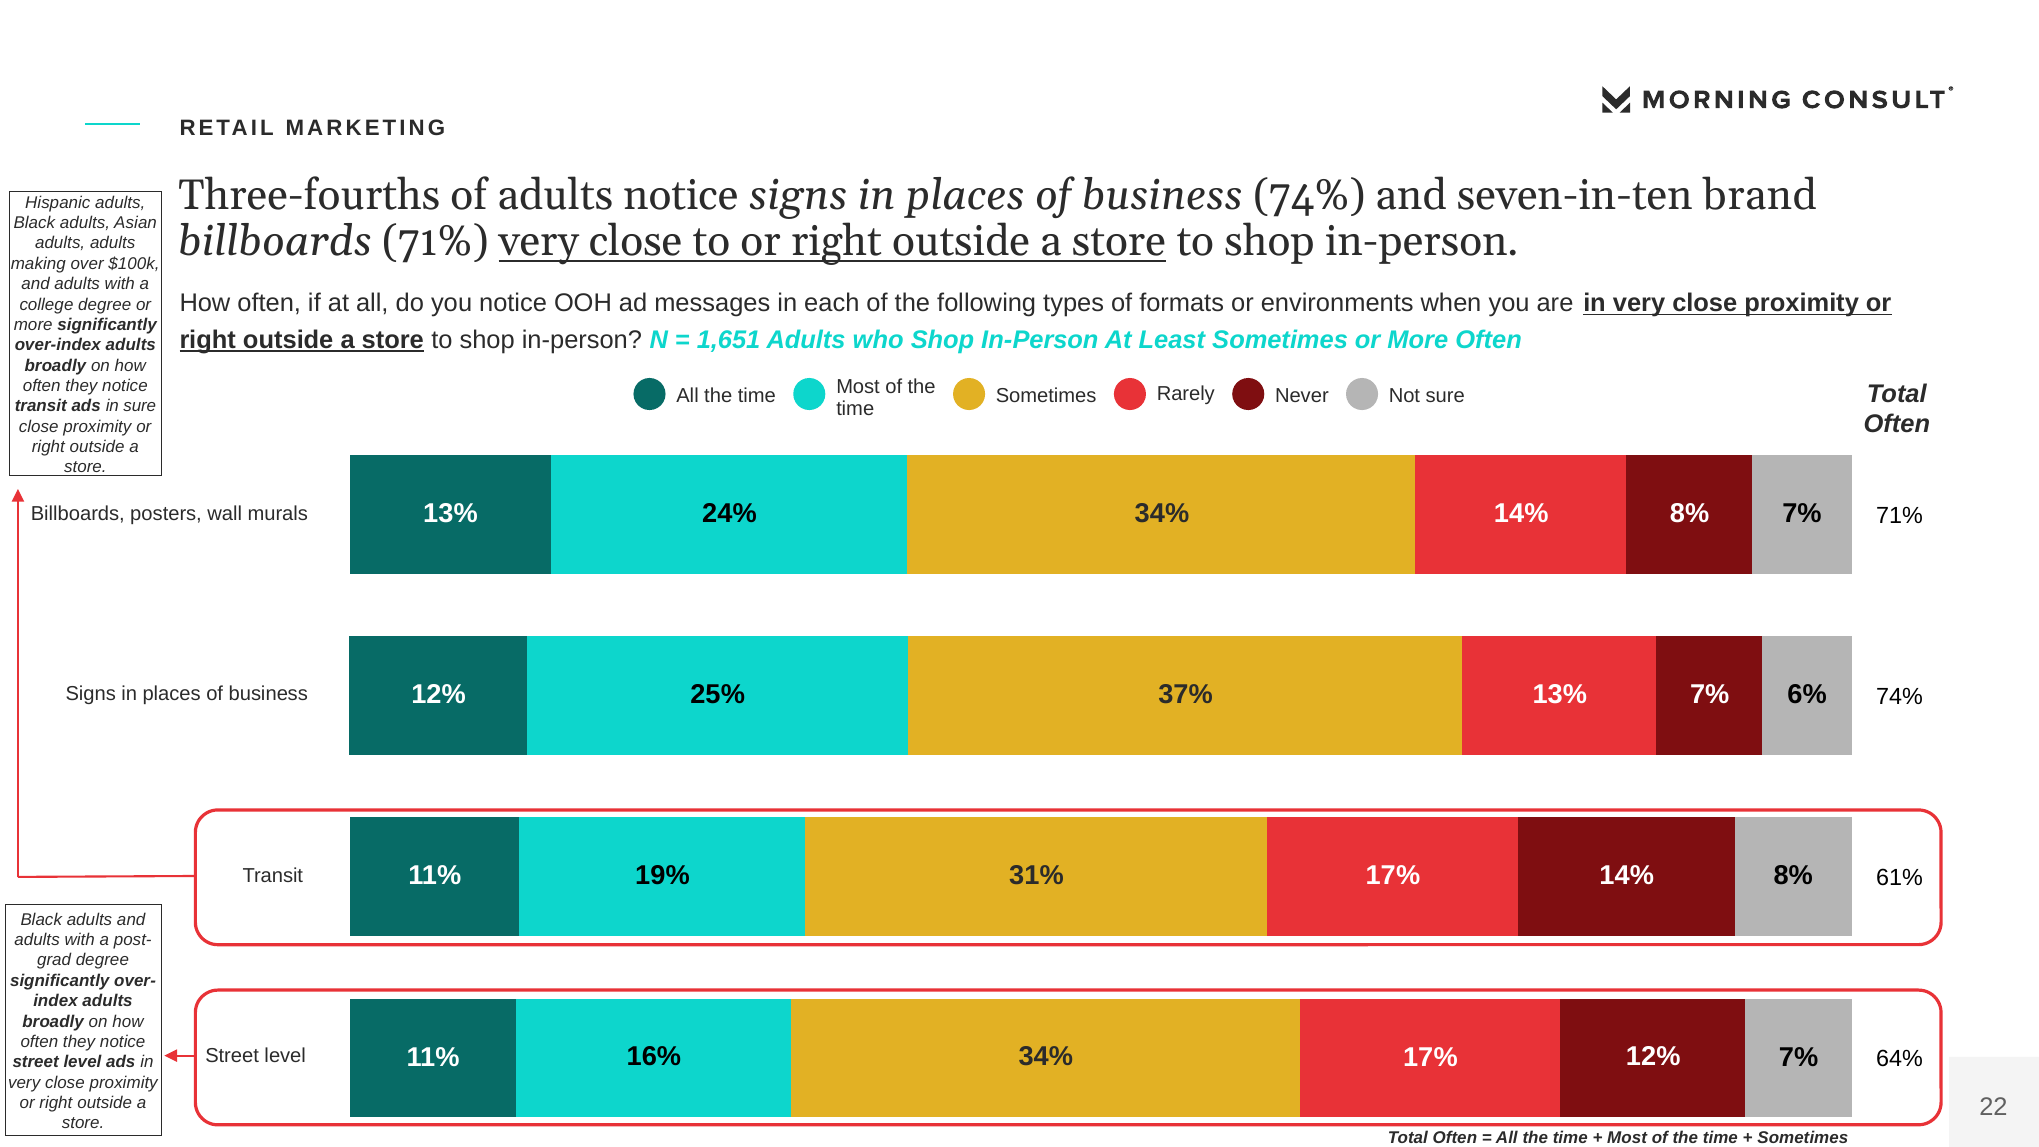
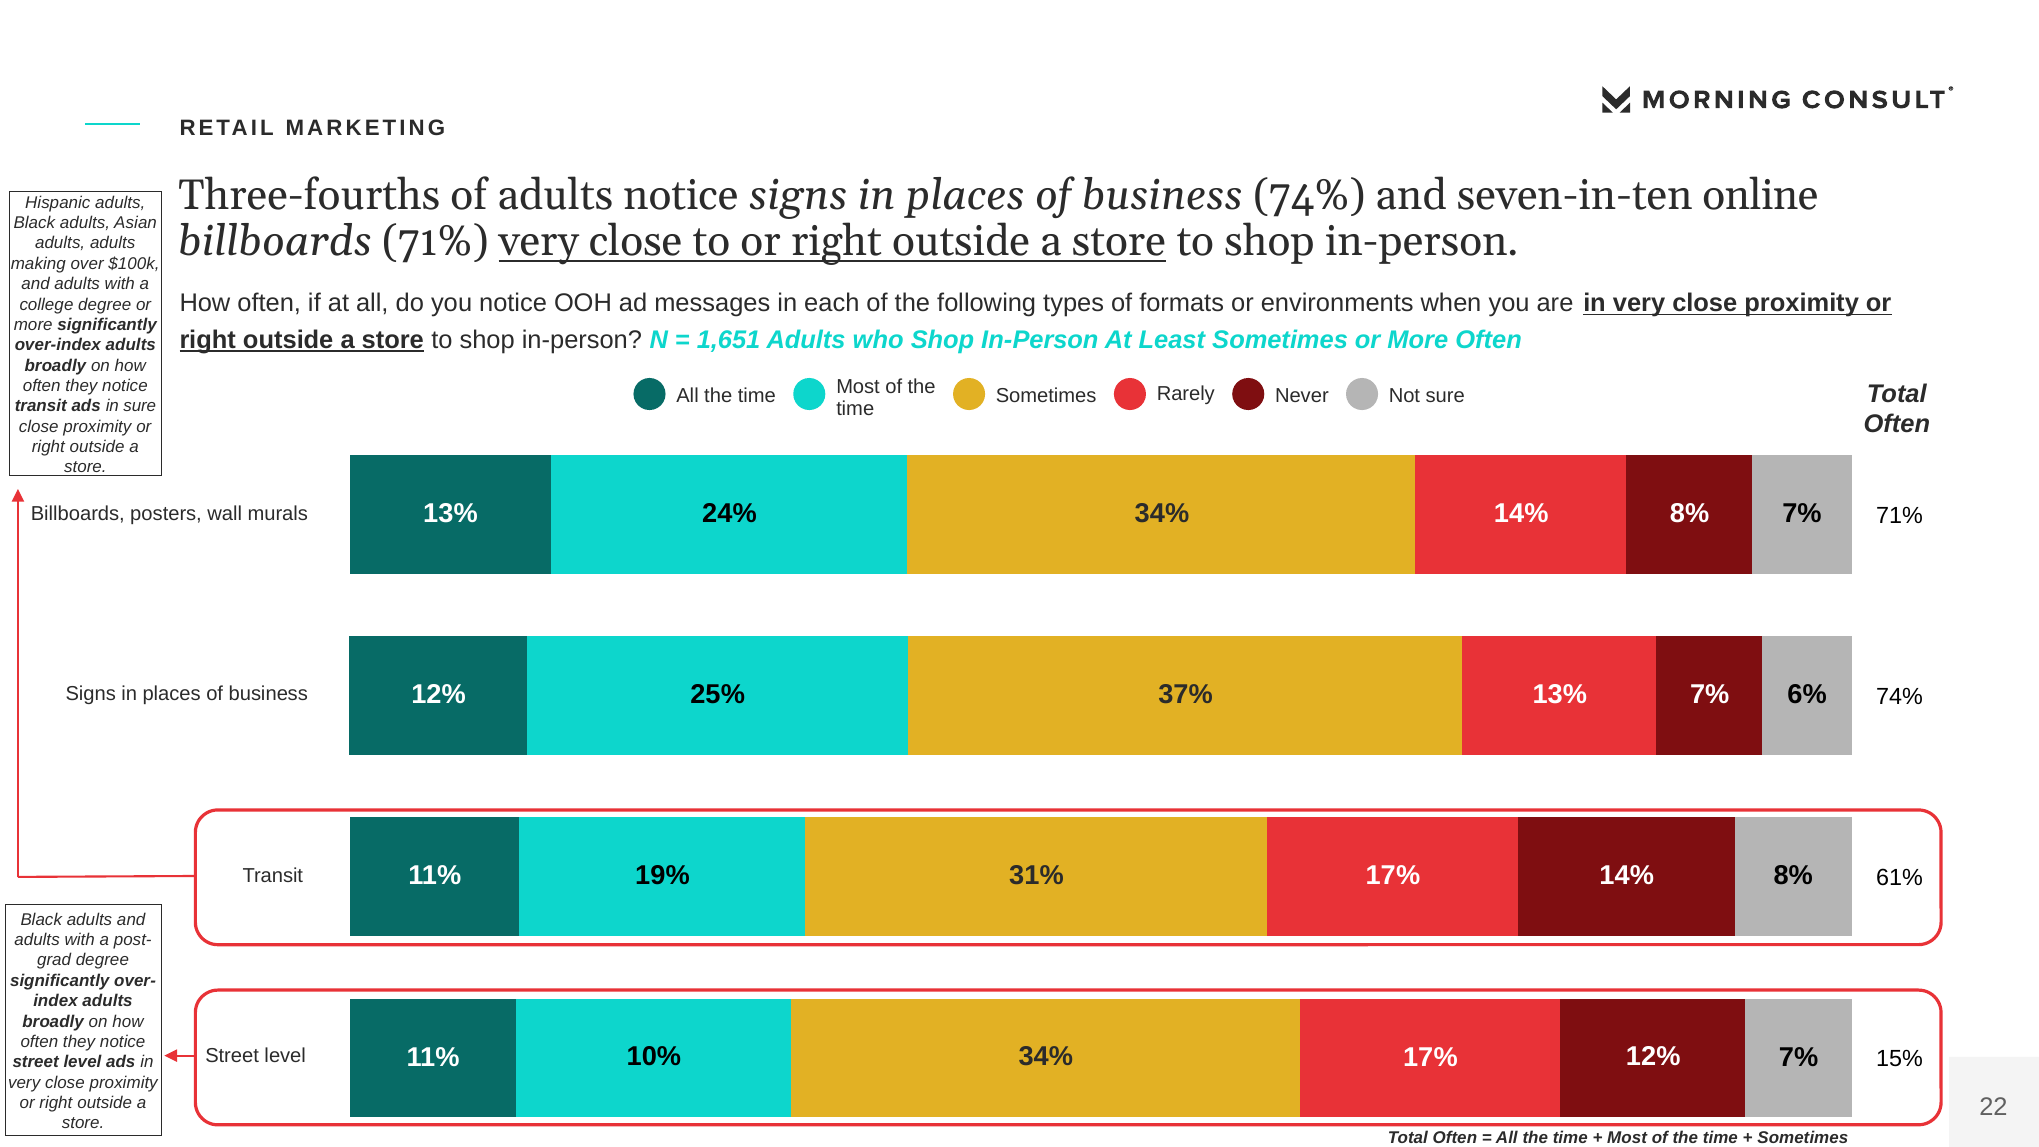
brand: brand -> online
16%: 16% -> 10%
64%: 64% -> 15%
